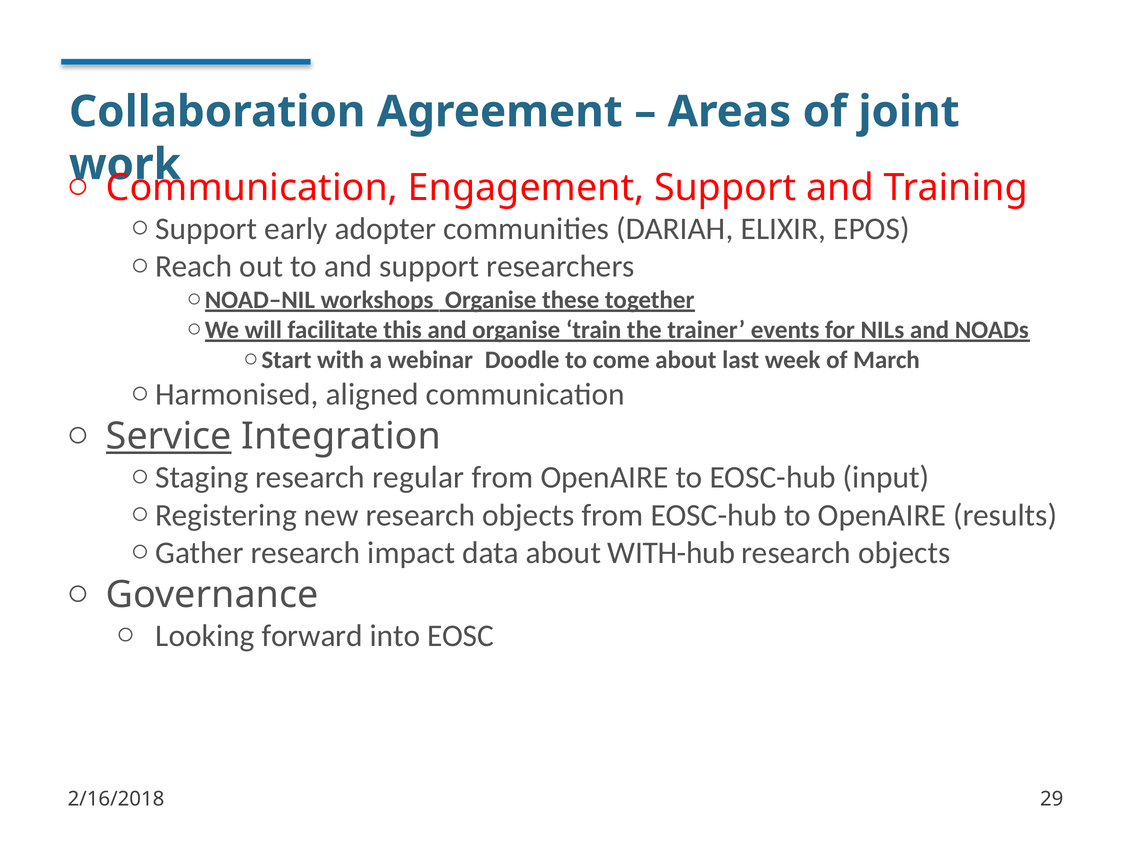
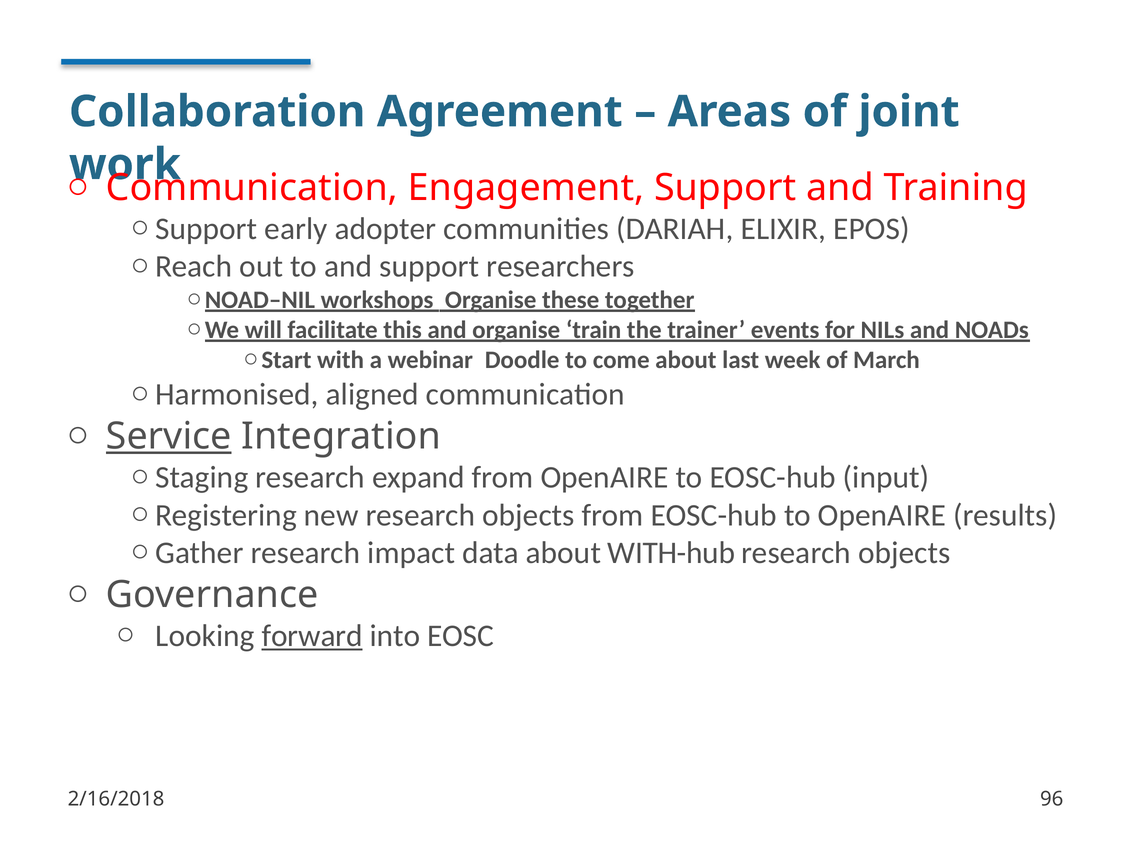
regular: regular -> expand
forward underline: none -> present
29: 29 -> 96
